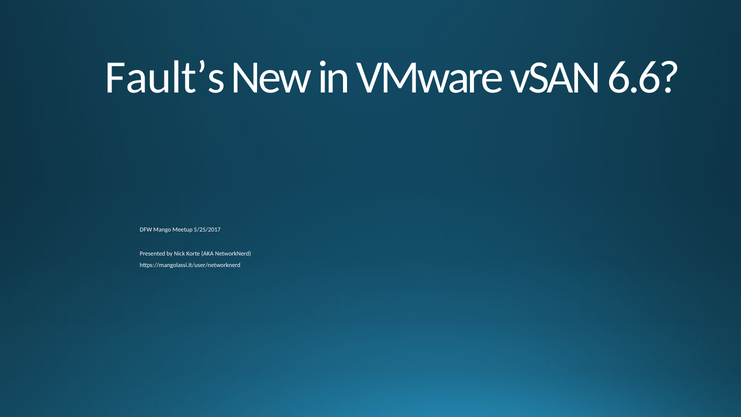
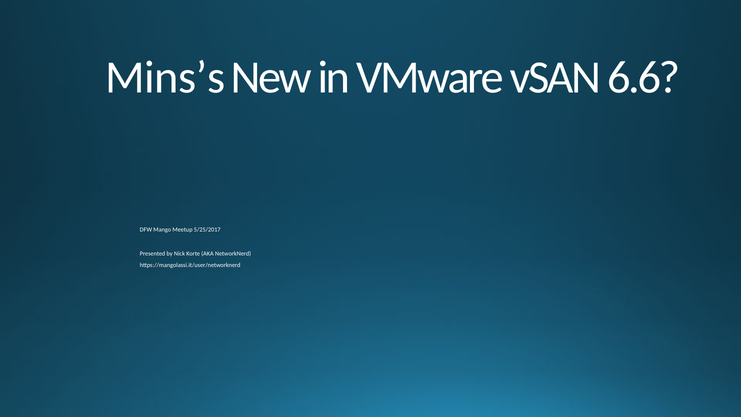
Fault’s: Fault’s -> Mins’s
